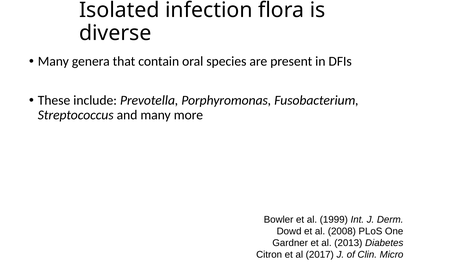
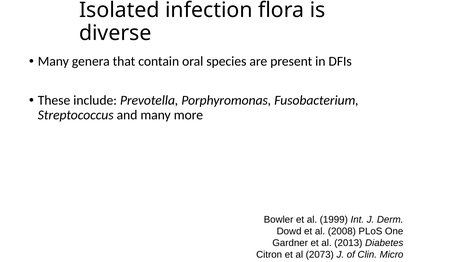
2017: 2017 -> 2073
